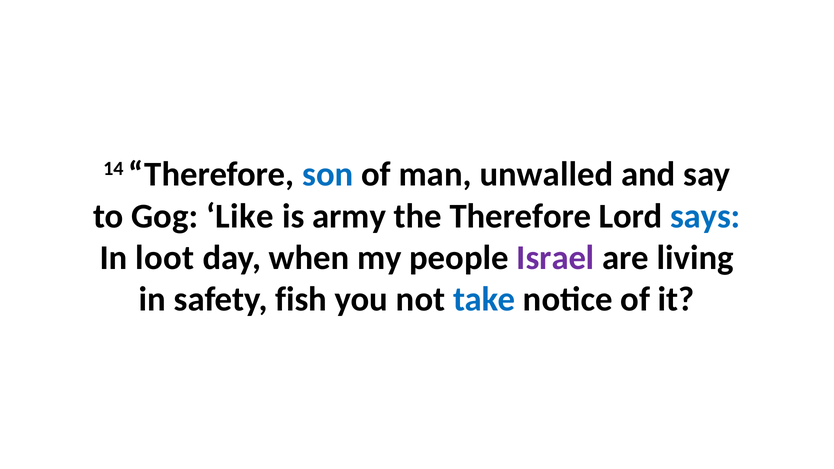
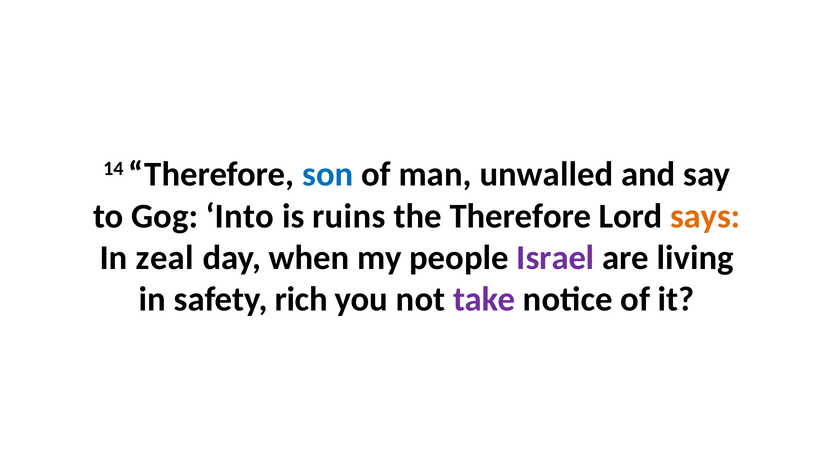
Like: Like -> Into
army: army -> ruins
says colour: blue -> orange
loot: loot -> zeal
fish: fish -> rich
take colour: blue -> purple
